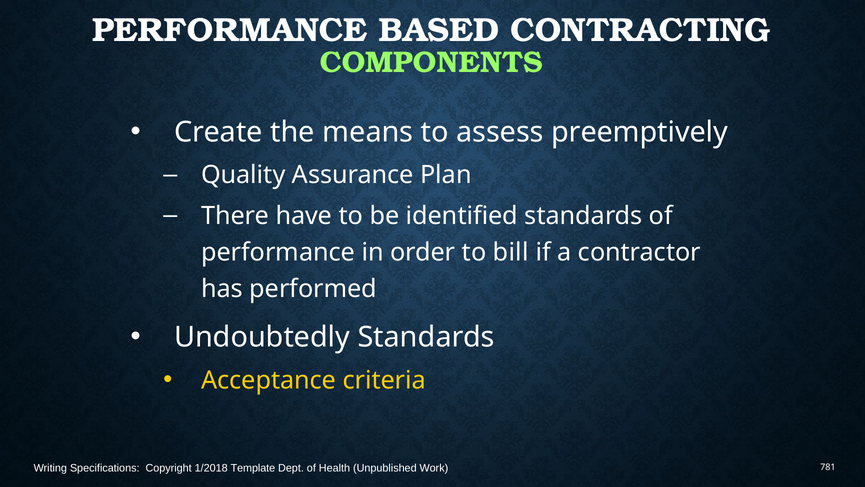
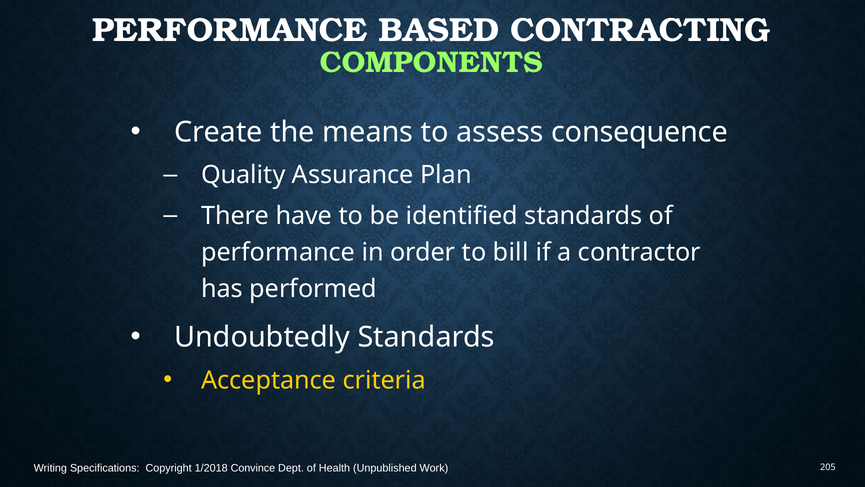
preemptively: preemptively -> consequence
Template: Template -> Convince
781: 781 -> 205
